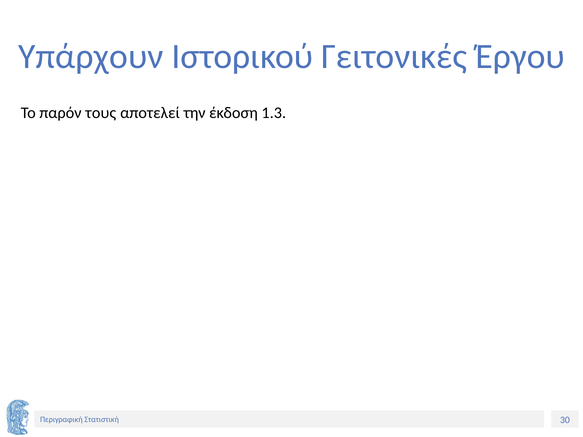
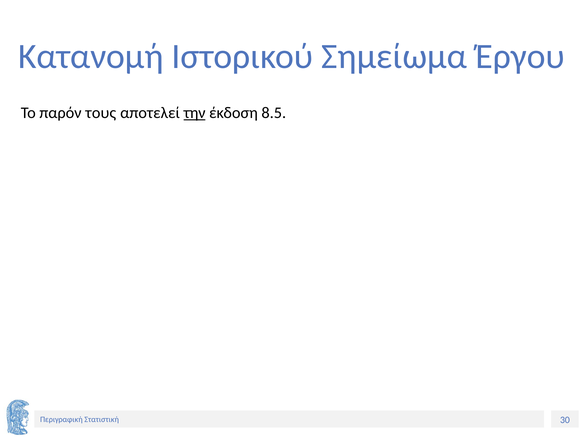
Υπάρχουν: Υπάρχουν -> Κατανομή
Γειτονικές: Γειτονικές -> Σημείωμα
την underline: none -> present
1.3: 1.3 -> 8.5
